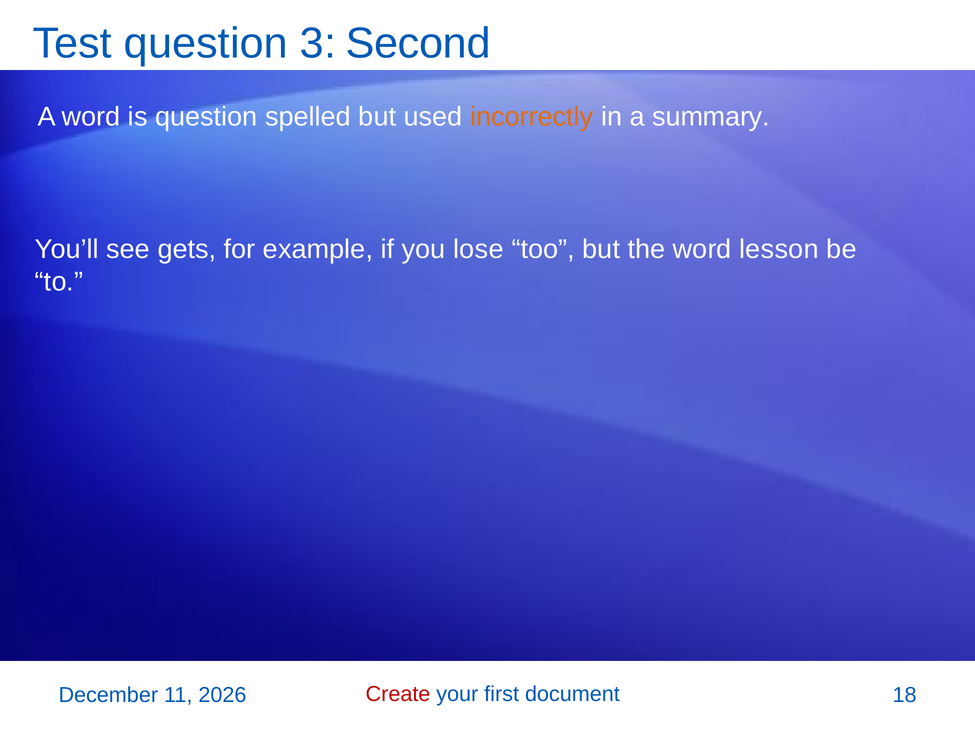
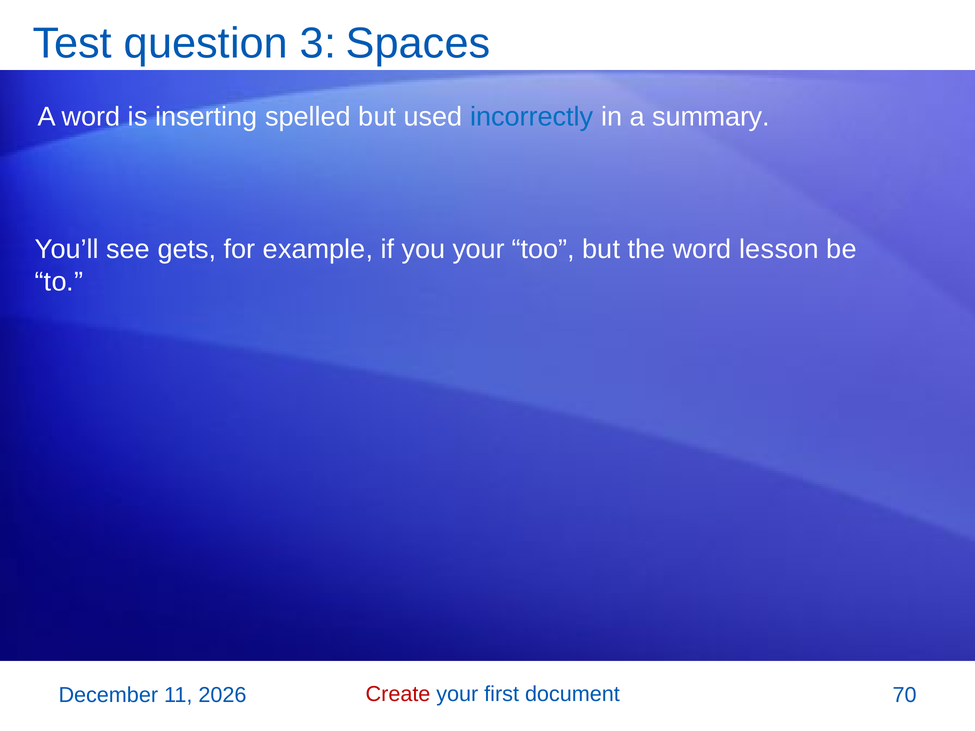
Second: Second -> Spaces
is question: question -> inserting
incorrectly colour: orange -> blue
you lose: lose -> your
18: 18 -> 70
